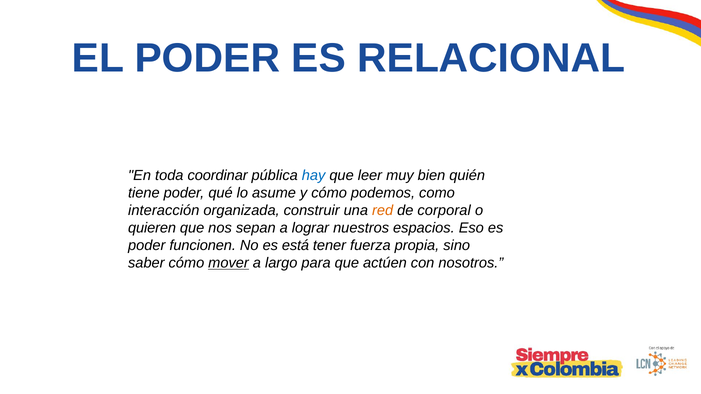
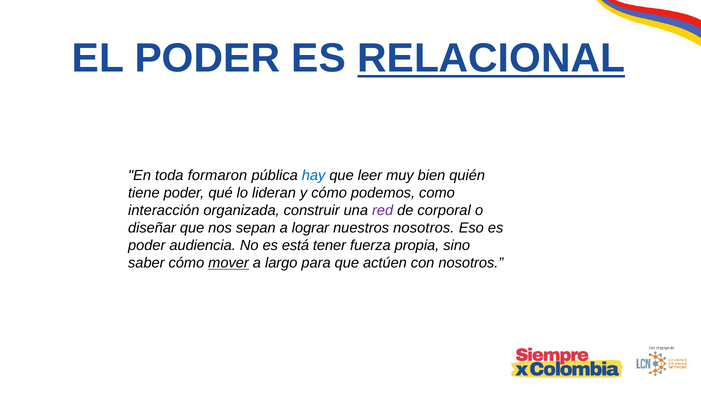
RELACIONAL underline: none -> present
coordinar: coordinar -> formaron
asume: asume -> lideran
red colour: orange -> purple
quieren: quieren -> diseñar
nuestros espacios: espacios -> nosotros
funcionen: funcionen -> audiencia
